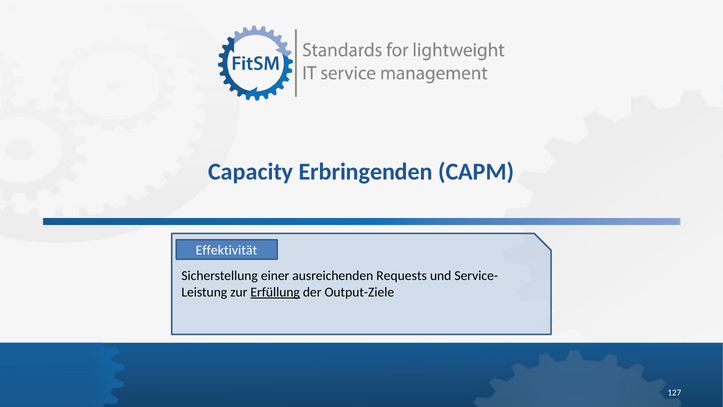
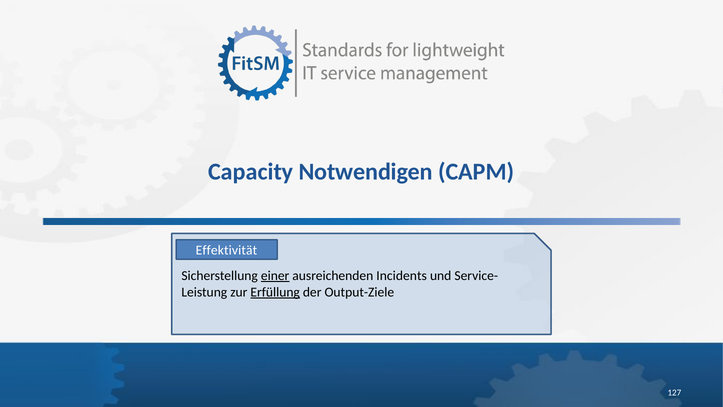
Erbringenden: Erbringenden -> Notwendigen
einer underline: none -> present
Requests: Requests -> Incidents
